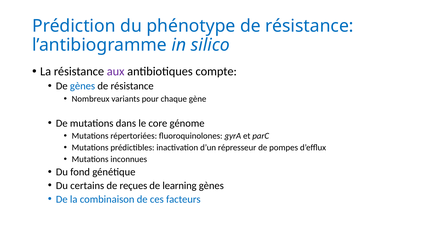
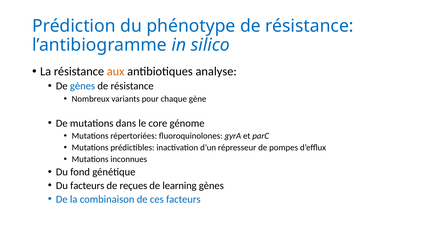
aux colour: purple -> orange
compte: compte -> analyse
Du certains: certains -> facteurs
